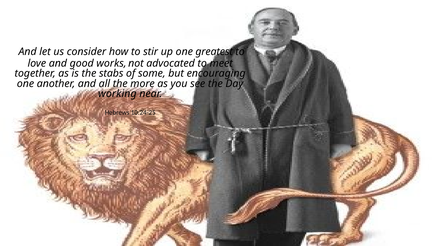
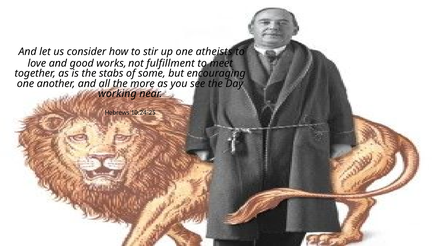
greatest: greatest -> atheists
advocated: advocated -> fulfillment
